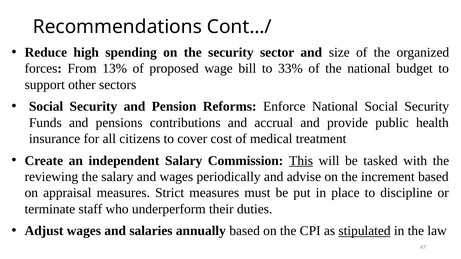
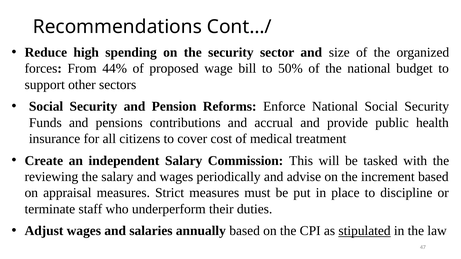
13%: 13% -> 44%
33%: 33% -> 50%
This underline: present -> none
